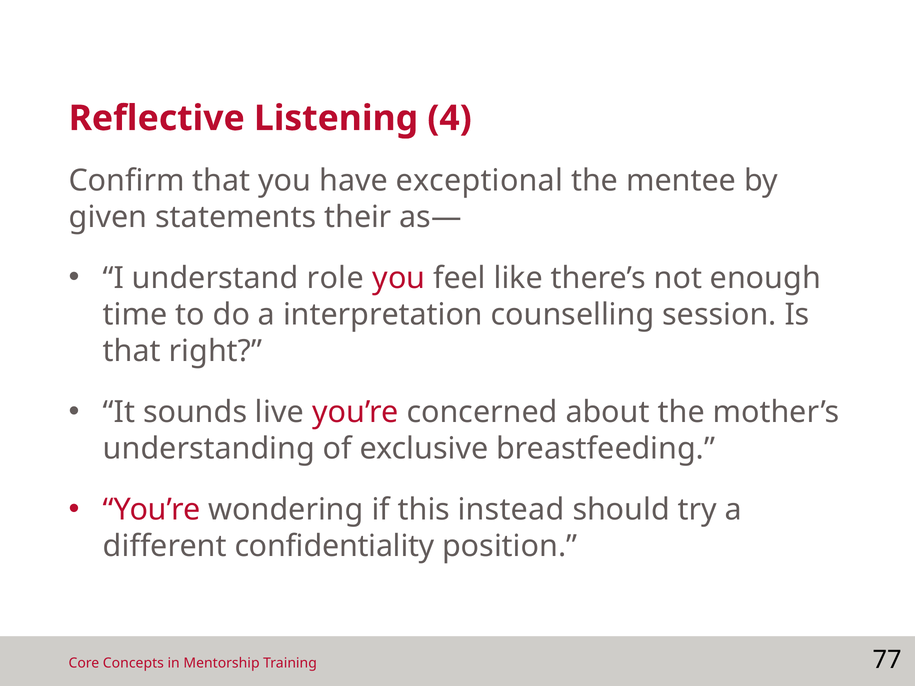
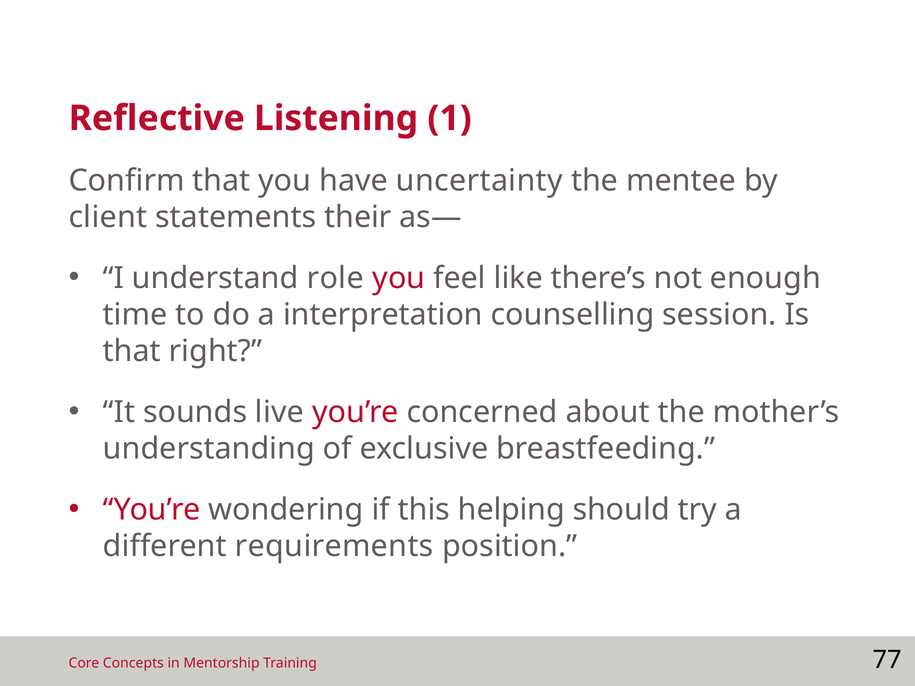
4: 4 -> 1
exceptional: exceptional -> uncertainty
given: given -> client
instead: instead -> helping
confidentiality: confidentiality -> requirements
